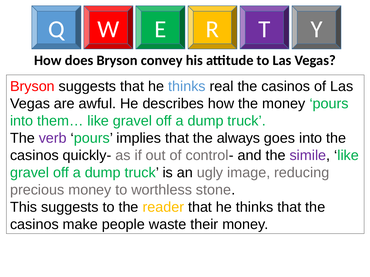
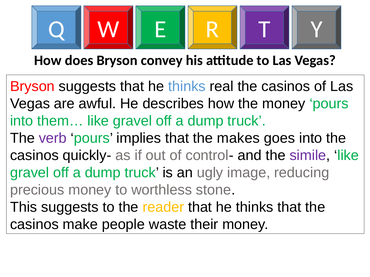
always: always -> makes
